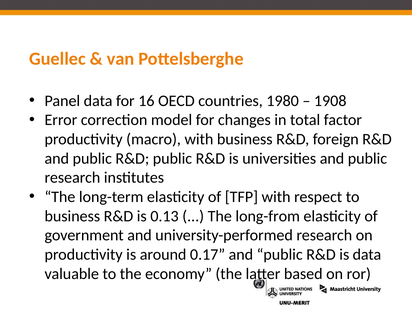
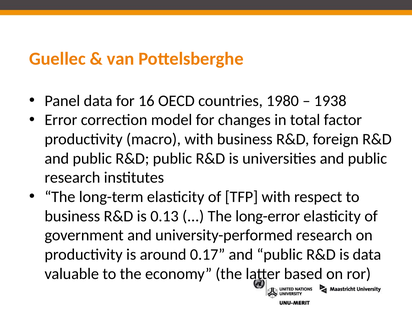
1908: 1908 -> 1938
long-from: long-from -> long-error
